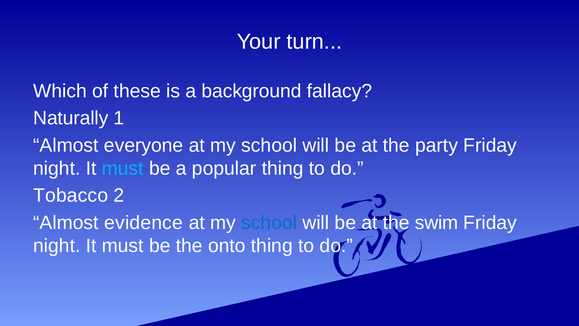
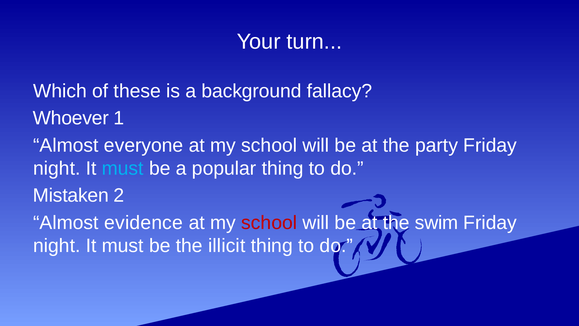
Naturally: Naturally -> Whoever
Tobacco: Tobacco -> Mistaken
school at (269, 222) colour: blue -> red
onto: onto -> illicit
